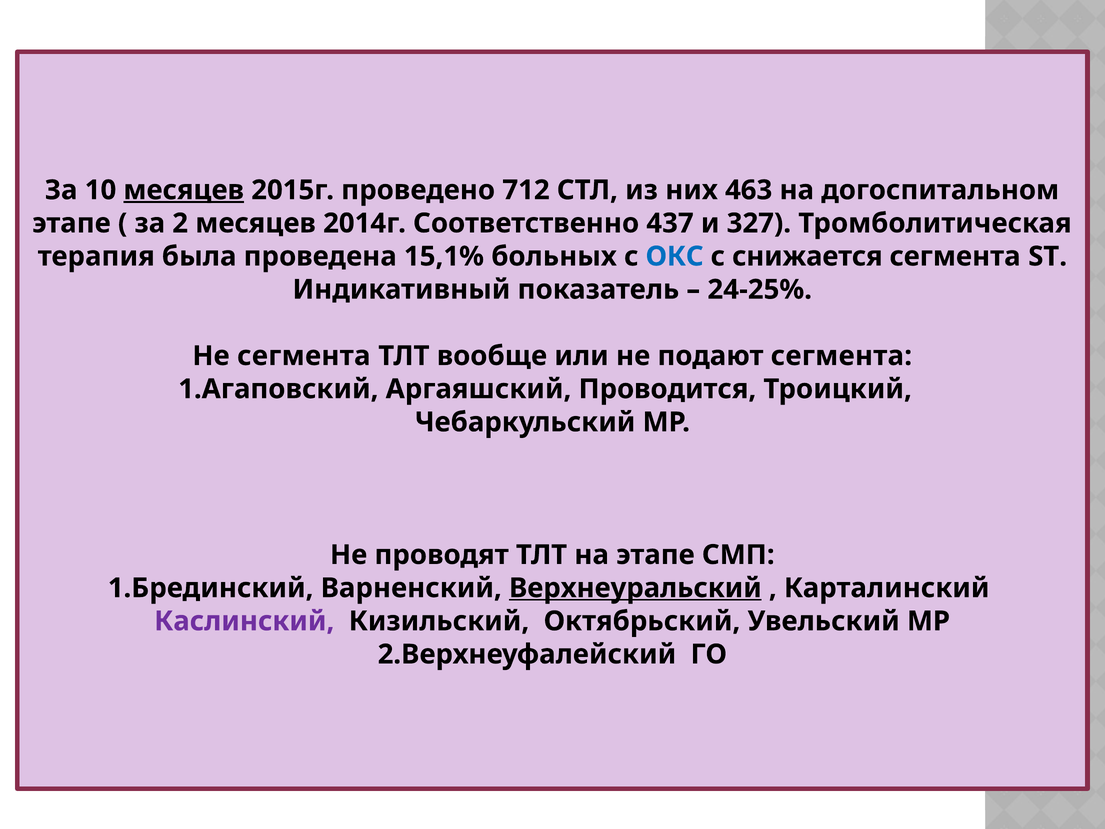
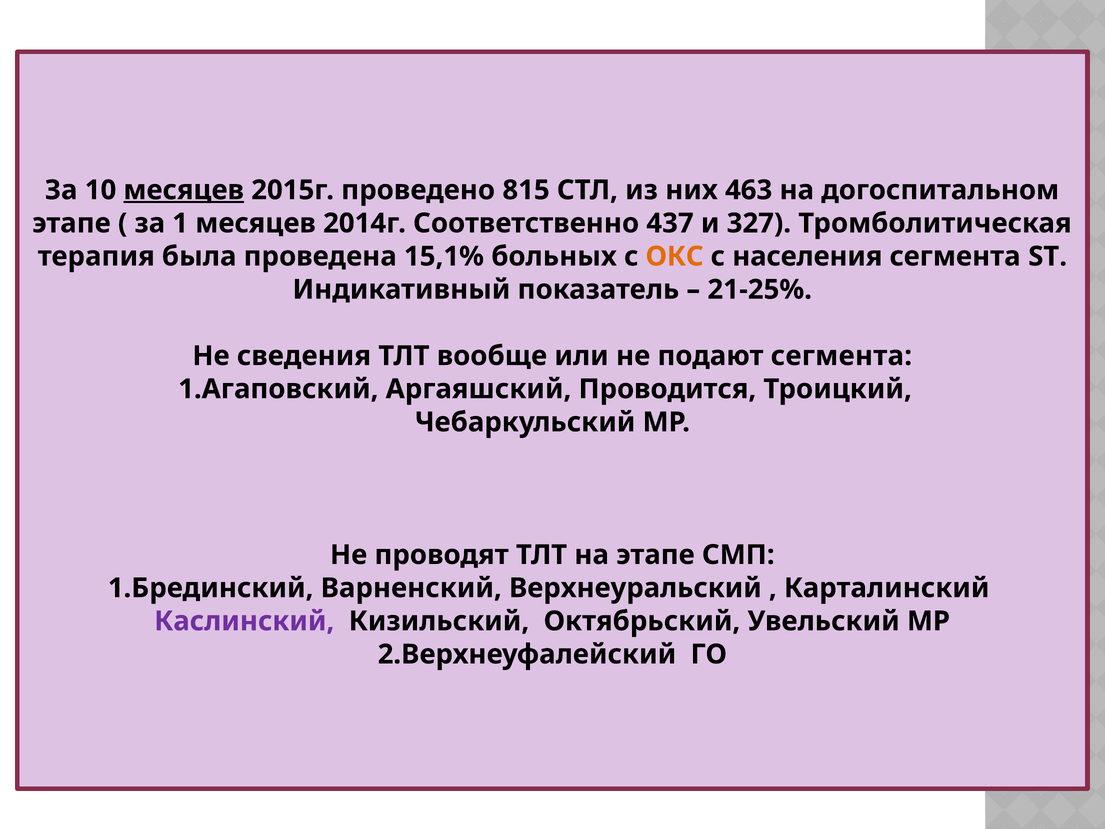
712: 712 -> 815
2: 2 -> 1
ОКС colour: blue -> orange
снижается: снижается -> населения
24-25%: 24-25% -> 21-25%
Не сегмента: сегмента -> сведения
Верхнеуральский underline: present -> none
